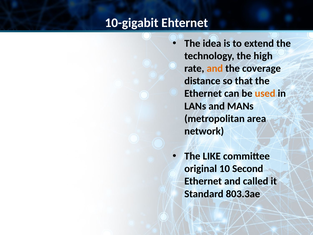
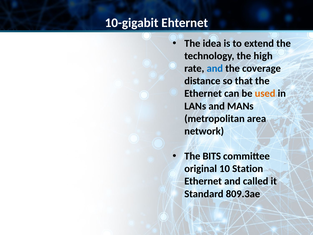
and at (215, 68) colour: orange -> blue
LIKE: LIKE -> BITS
Second: Second -> Station
803.3ae: 803.3ae -> 809.3ae
